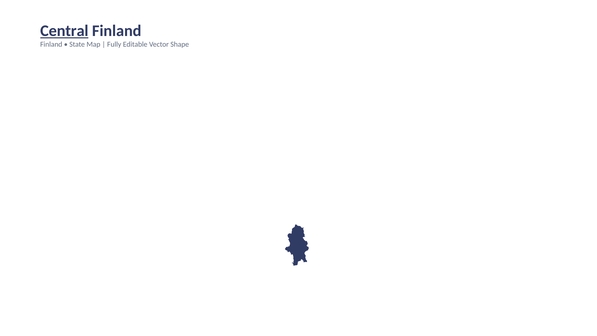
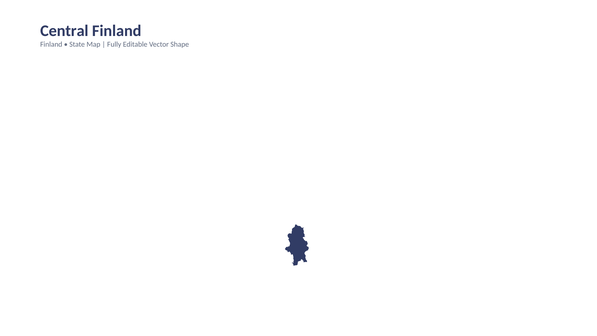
Central underline: present -> none
